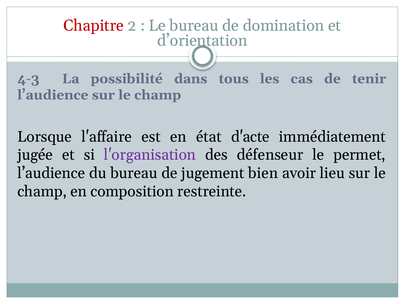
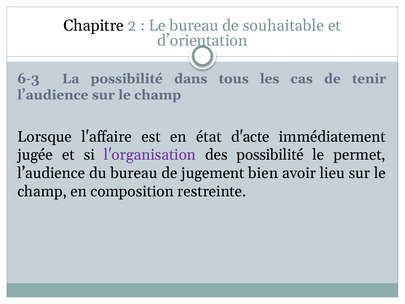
Chapitre colour: red -> black
domination: domination -> souhaitable
4-3: 4-3 -> 6-3
des défenseur: défenseur -> possibilité
